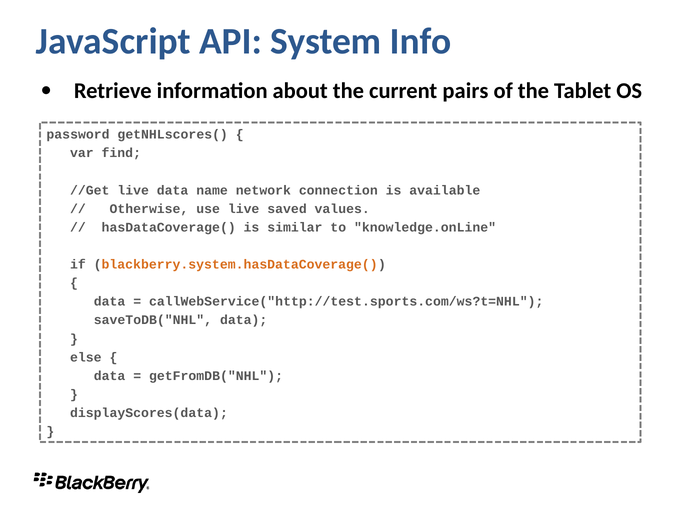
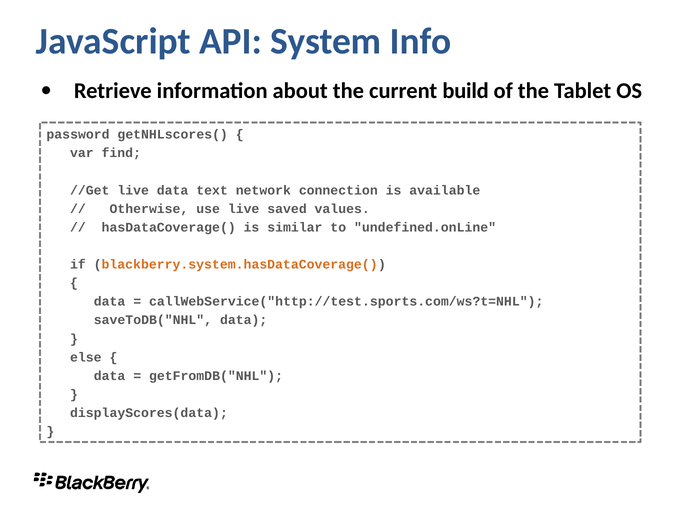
pairs: pairs -> build
name: name -> text
knowledge.onLine: knowledge.onLine -> undefined.onLine
